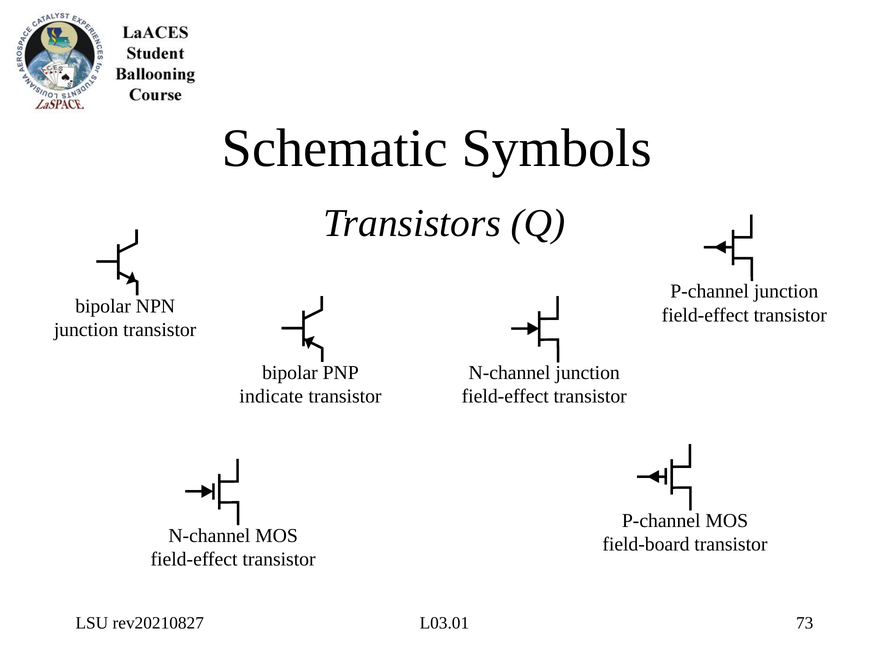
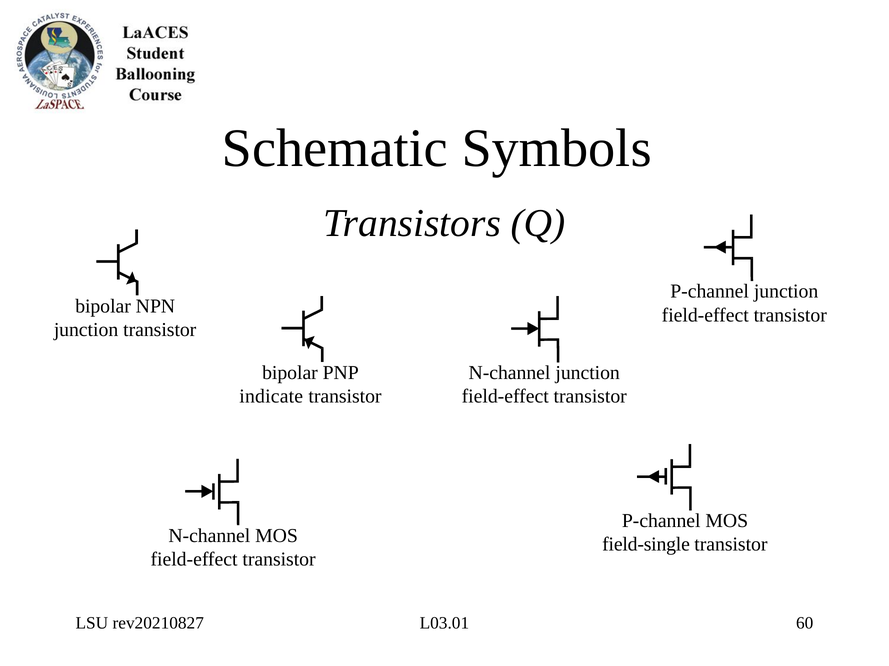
field-board: field-board -> field-single
73: 73 -> 60
